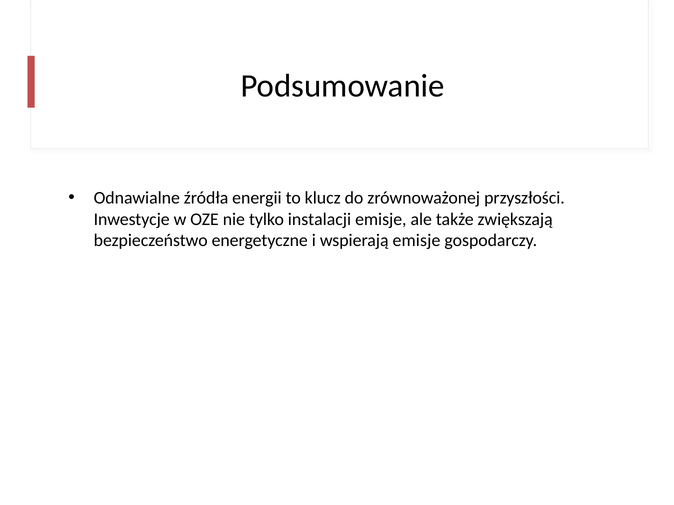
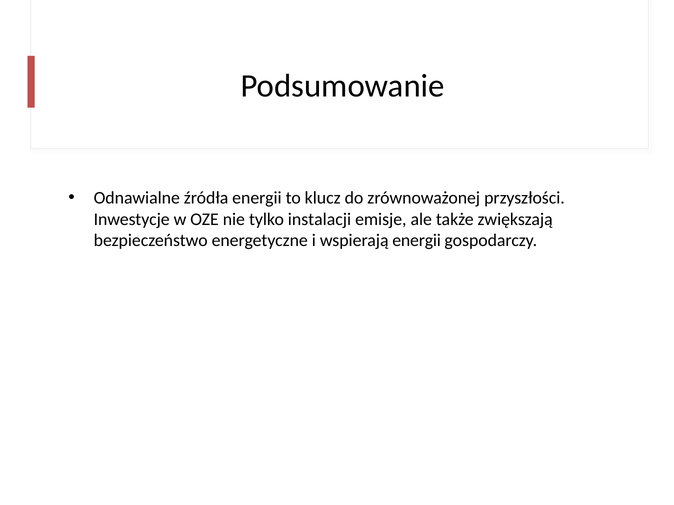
wspierają emisje: emisje -> energii
